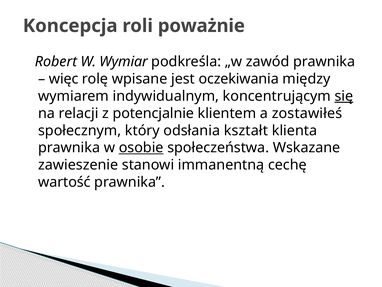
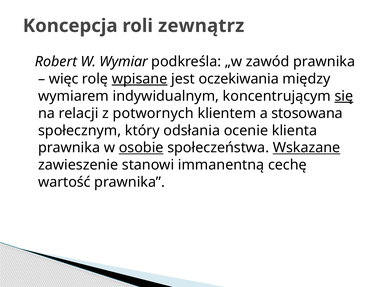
poważnie: poważnie -> zewnątrz
wpisane underline: none -> present
potencjalnie: potencjalnie -> potwornych
zostawiłeś: zostawiłeś -> stosowana
kształt: kształt -> ocenie
Wskazane underline: none -> present
